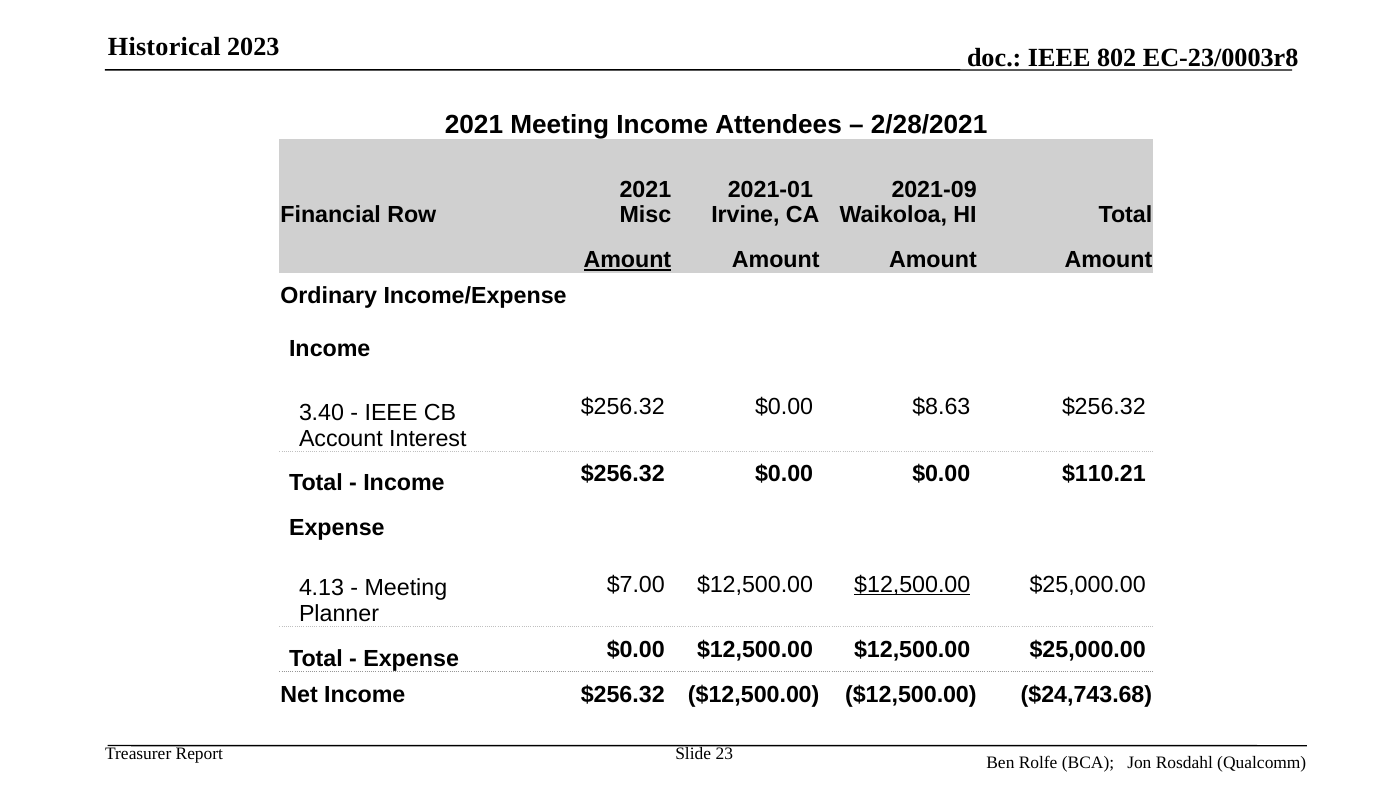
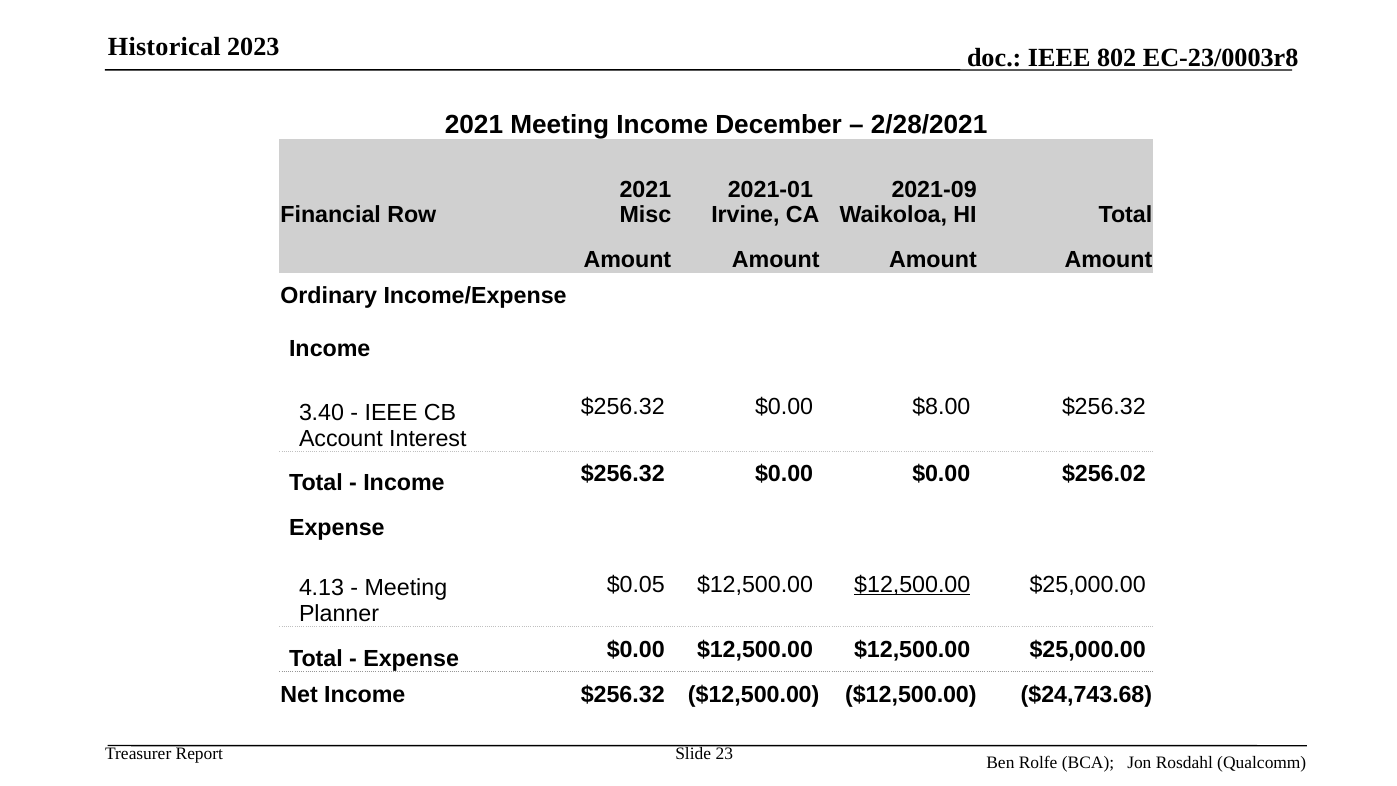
Attendees: Attendees -> December
Amount at (627, 260) underline: present -> none
$8.63: $8.63 -> $8.00
$110.21: $110.21 -> $256.02
$7.00: $7.00 -> $0.05
